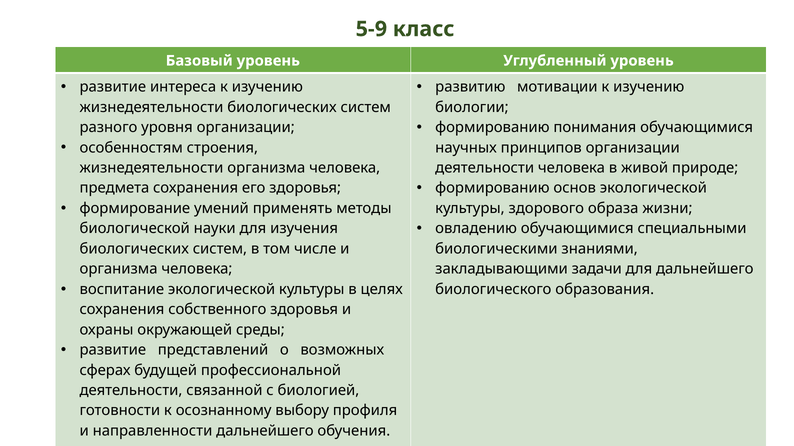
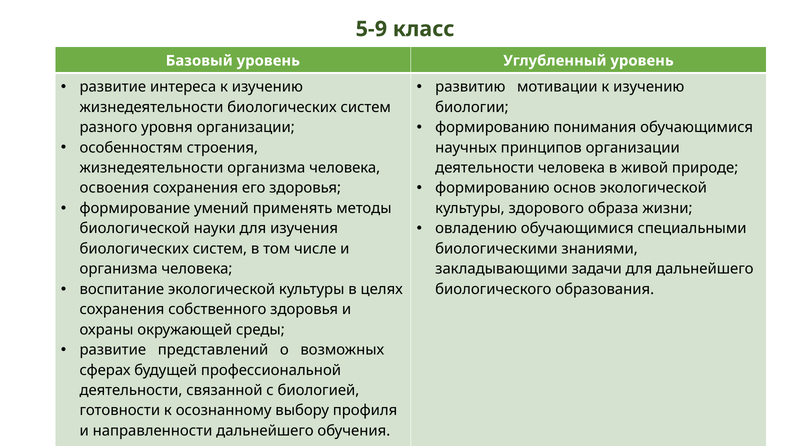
предмета: предмета -> освоения
